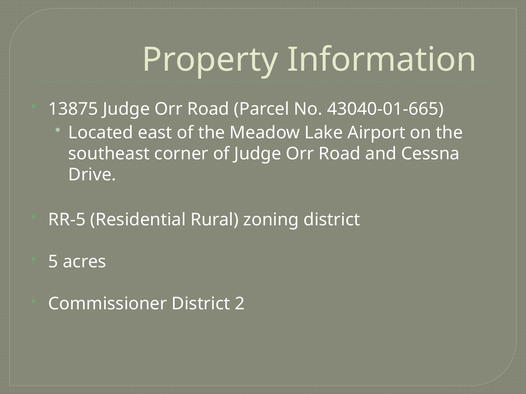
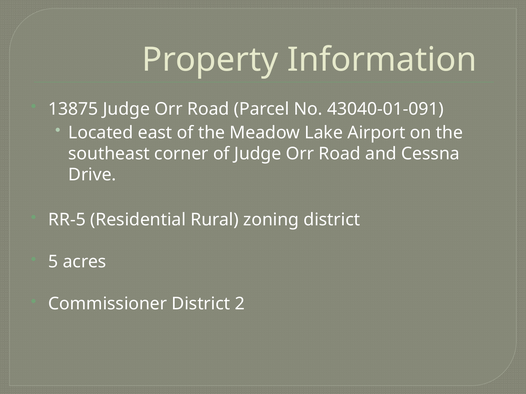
43040-01-665: 43040-01-665 -> 43040-01-091
